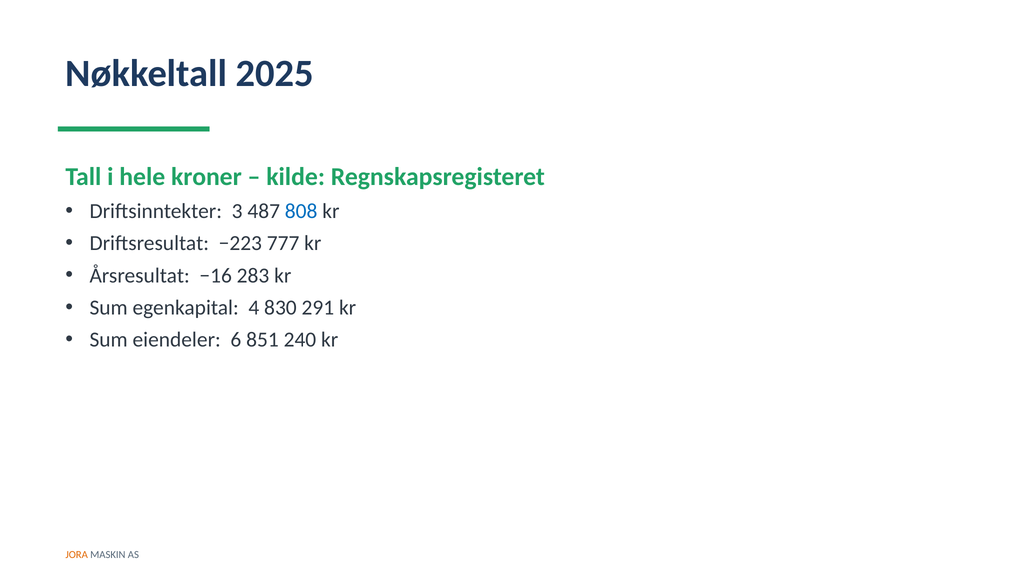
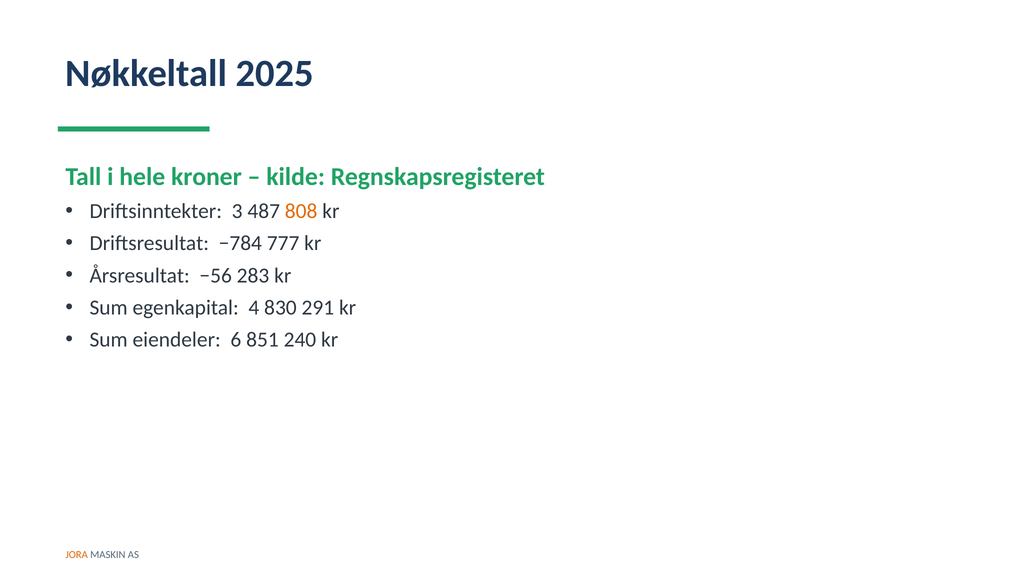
808 colour: blue -> orange
−223: −223 -> −784
−16: −16 -> −56
